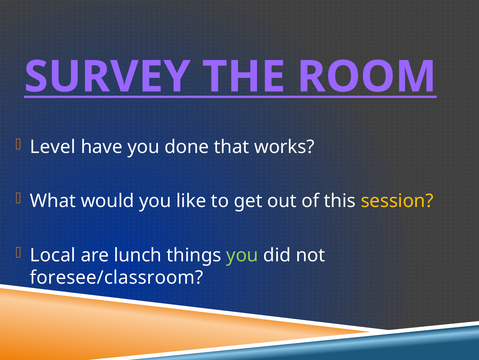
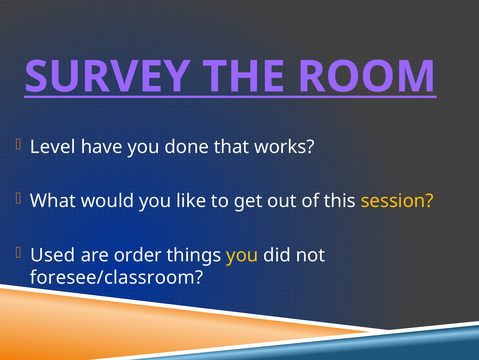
Local: Local -> Used
lunch: lunch -> order
you at (242, 255) colour: light green -> yellow
